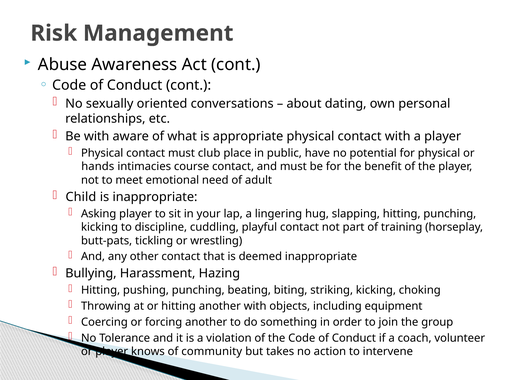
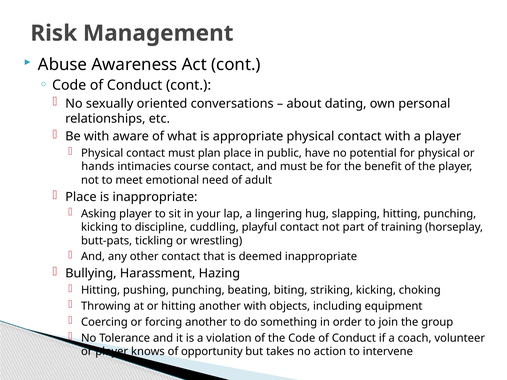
club: club -> plan
Child at (81, 197): Child -> Place
community: community -> opportunity
